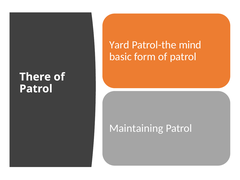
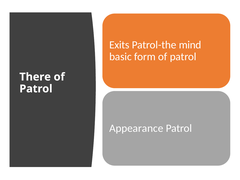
Yard: Yard -> Exits
Maintaining: Maintaining -> Appearance
